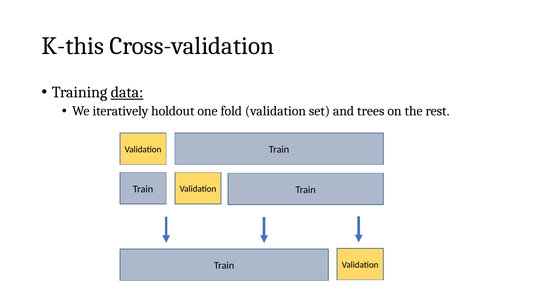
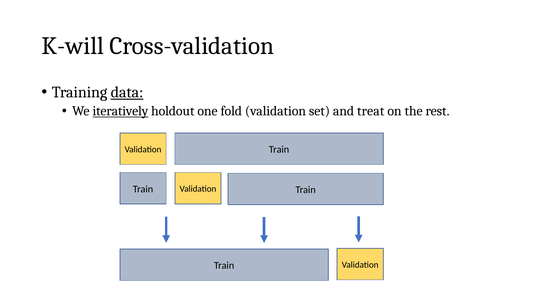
K-this: K-this -> K-will
iteratively underline: none -> present
trees: trees -> treat
